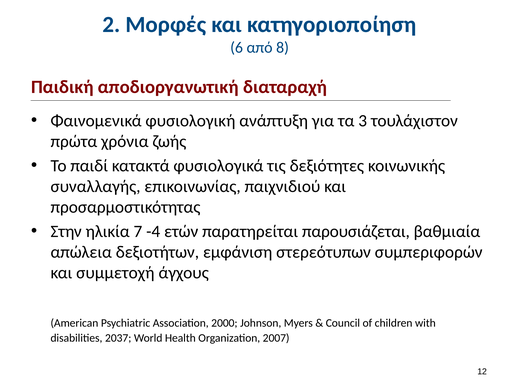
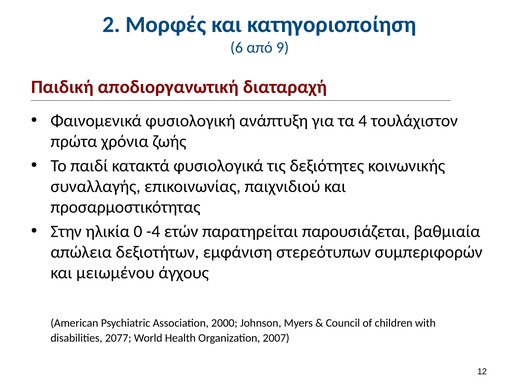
8: 8 -> 9
3: 3 -> 4
7: 7 -> 0
συμμετοχή: συμμετοχή -> μειωμένου
2037: 2037 -> 2077
